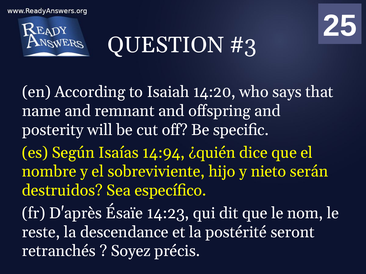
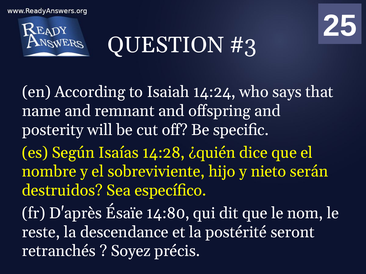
14:20: 14:20 -> 14:24
14:94: 14:94 -> 14:28
14:23: 14:23 -> 14:80
